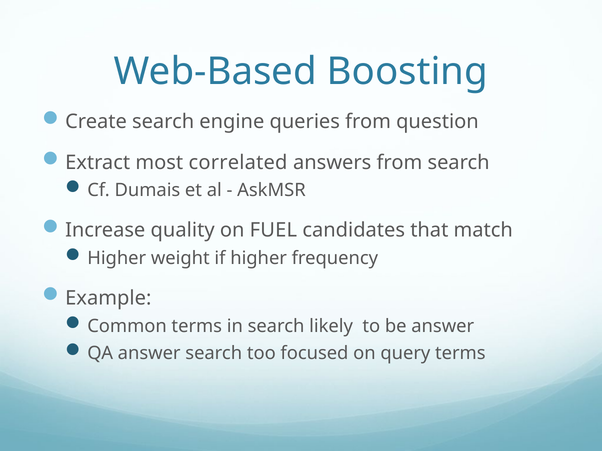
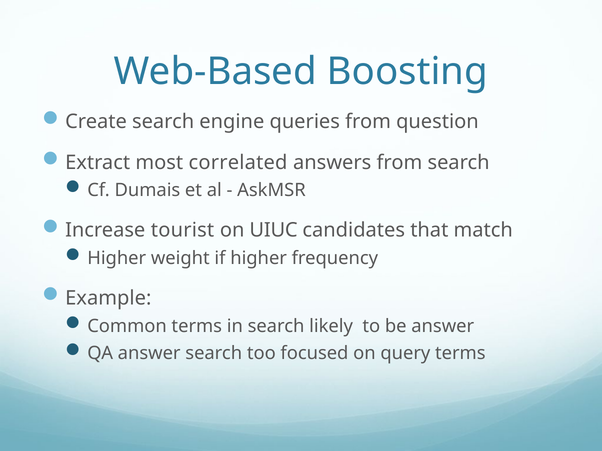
quality: quality -> tourist
FUEL: FUEL -> UIUC
